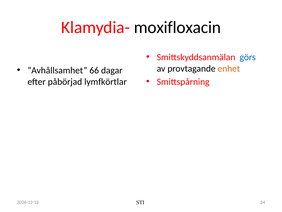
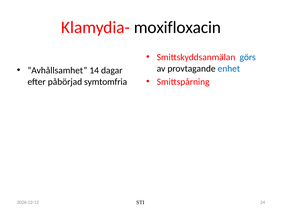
enhet colour: orange -> blue
66: 66 -> 14
lymfkörtlar: lymfkörtlar -> symtomfria
